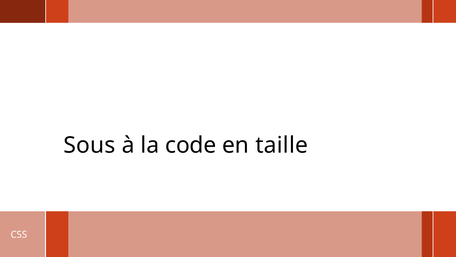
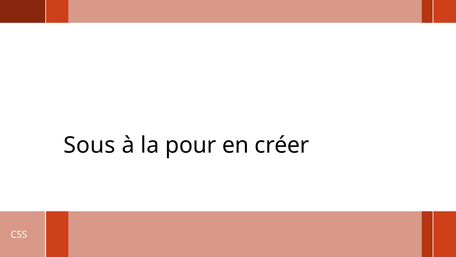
code: code -> pour
taille: taille -> créer
